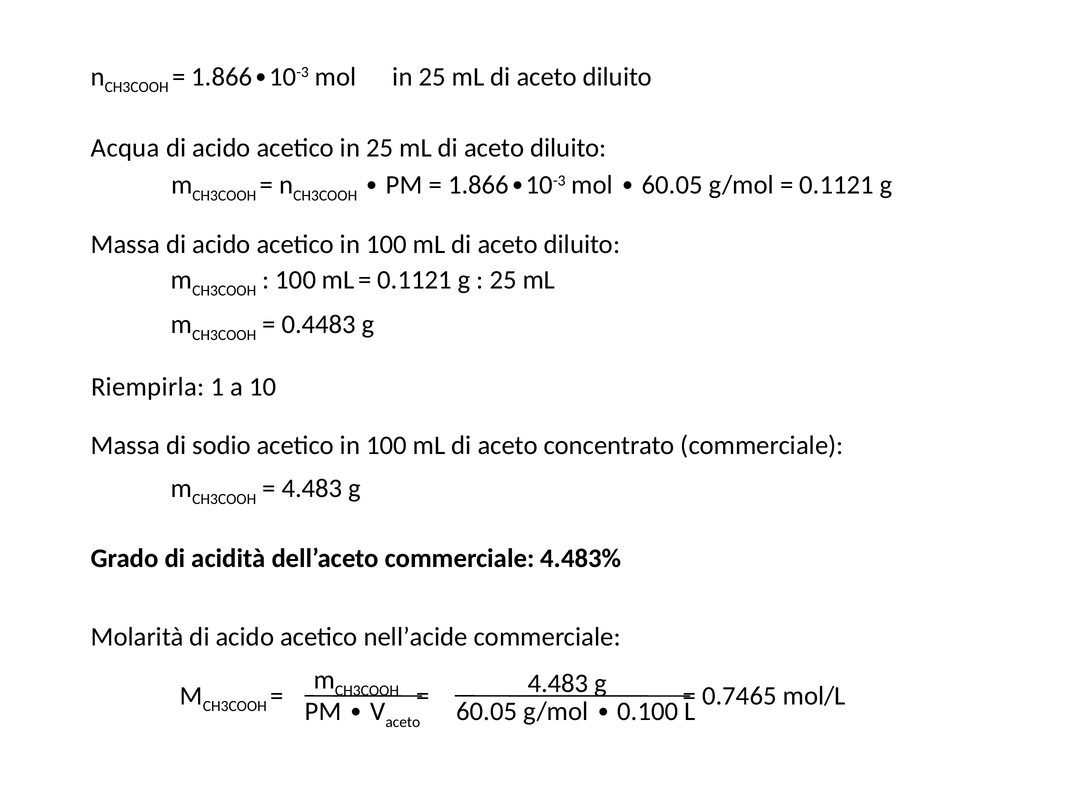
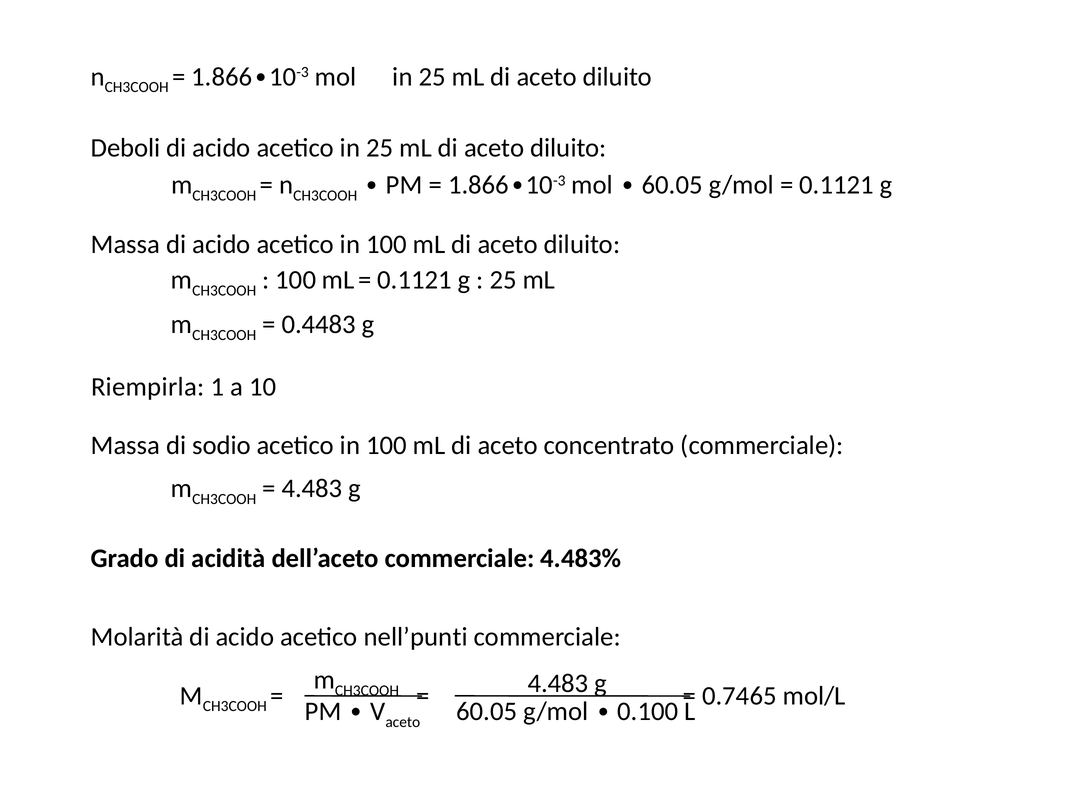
Acqua: Acqua -> Deboli
nell’acide: nell’acide -> nell’punti
